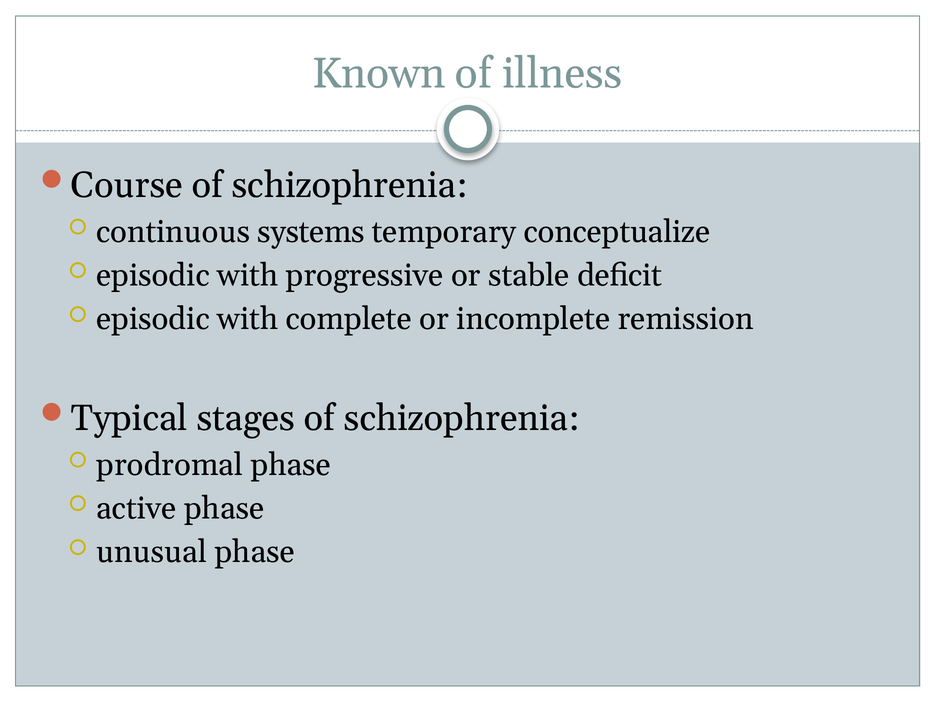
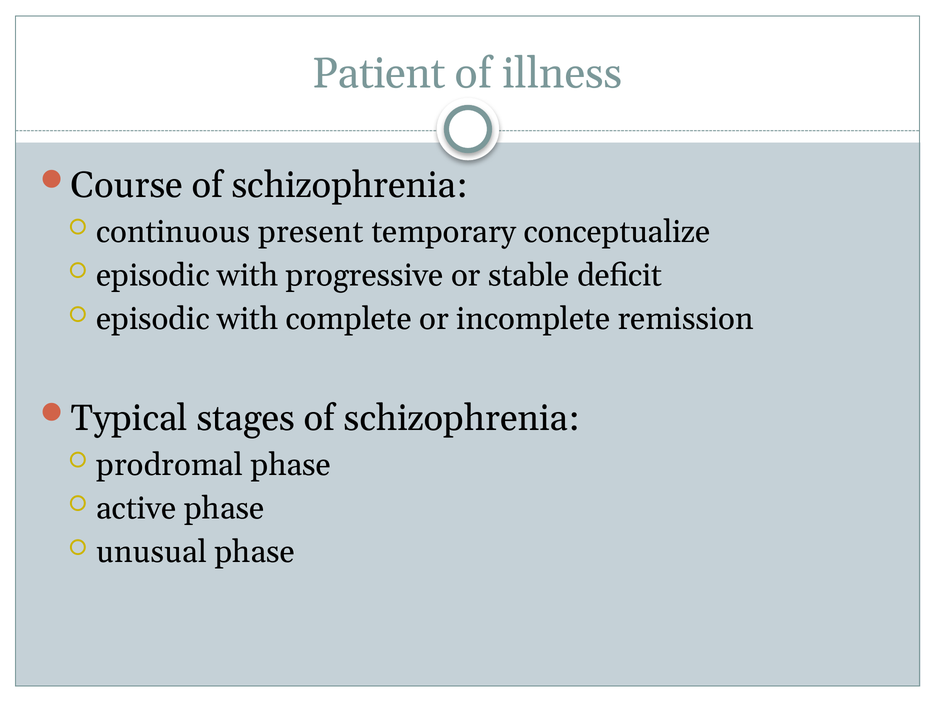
Known: Known -> Patient
systems: systems -> present
